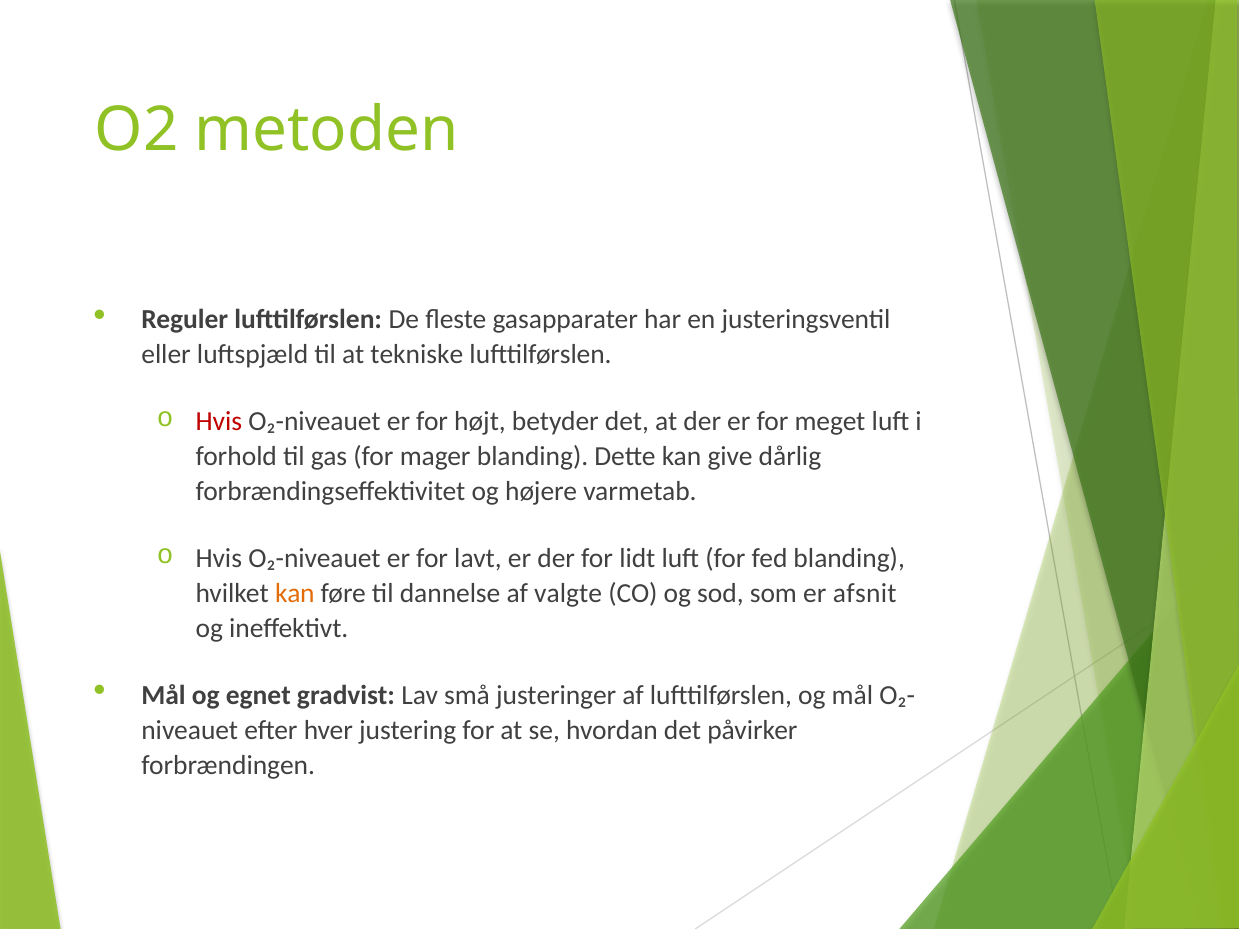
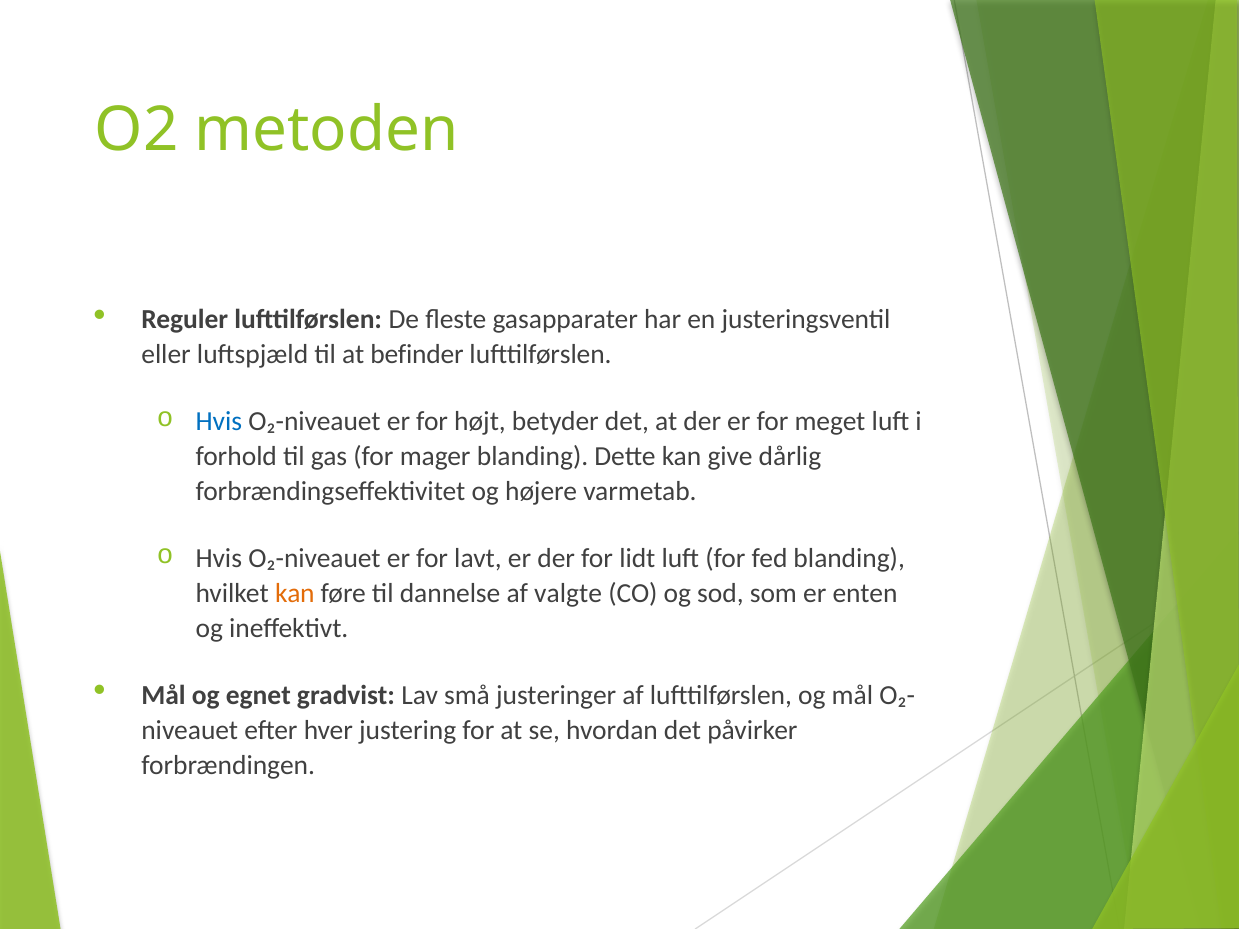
tekniske: tekniske -> befinder
Hvis at (219, 421) colour: red -> blue
afsnit: afsnit -> enten
